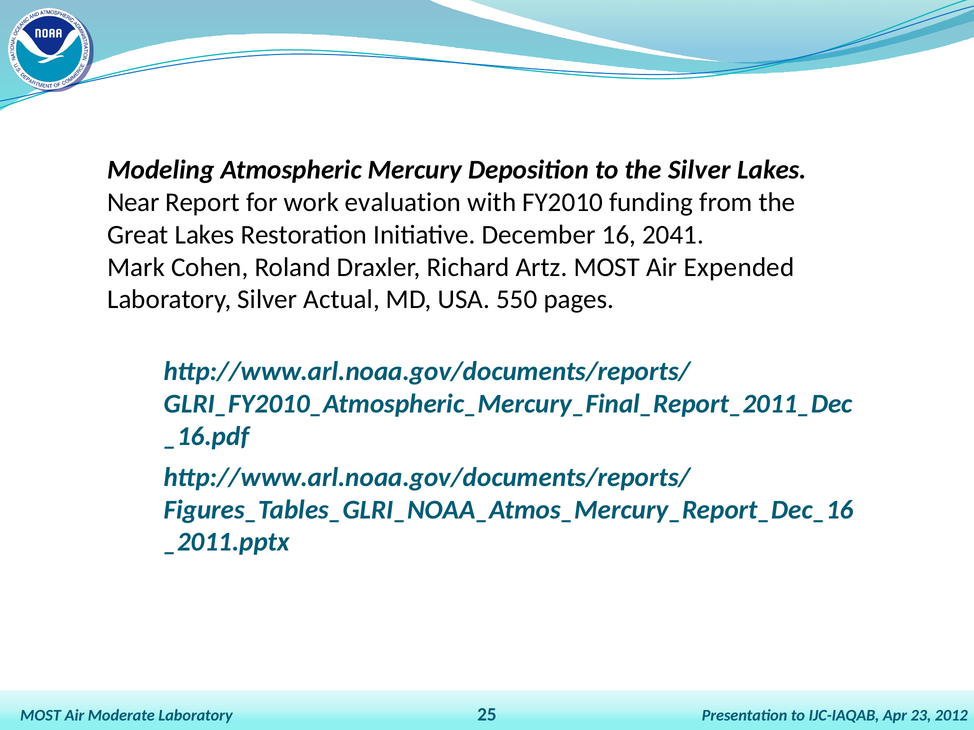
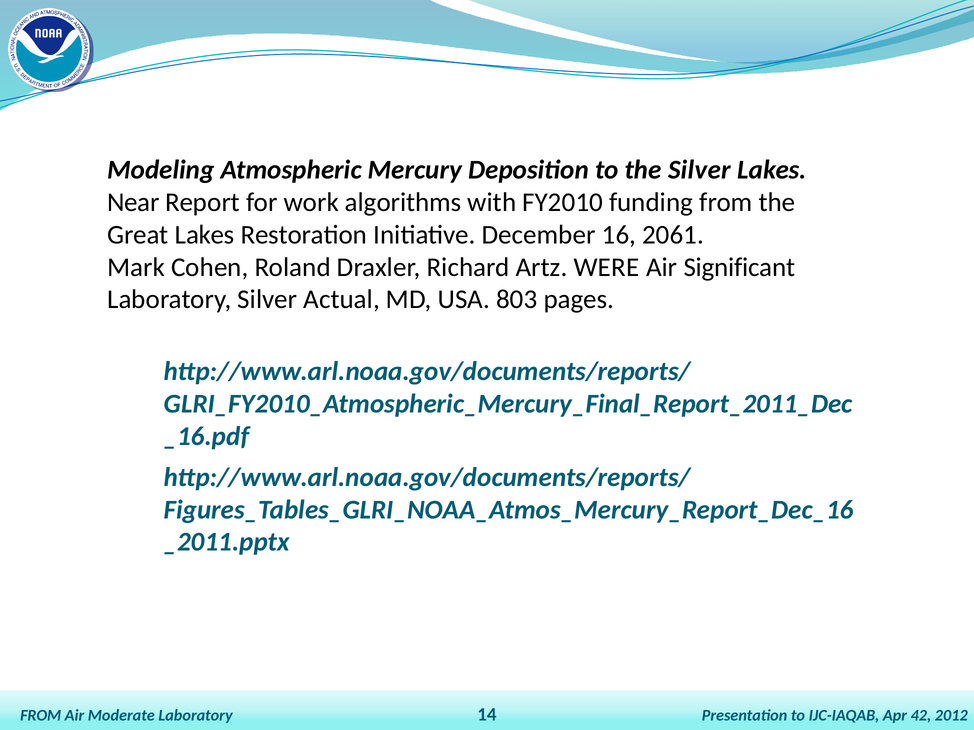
evaluation: evaluation -> algorithms
2041: 2041 -> 2061
Artz MOST: MOST -> WERE
Expended: Expended -> Significant
550: 550 -> 803
MOST at (41, 716): MOST -> FROM
25: 25 -> 14
23: 23 -> 42
